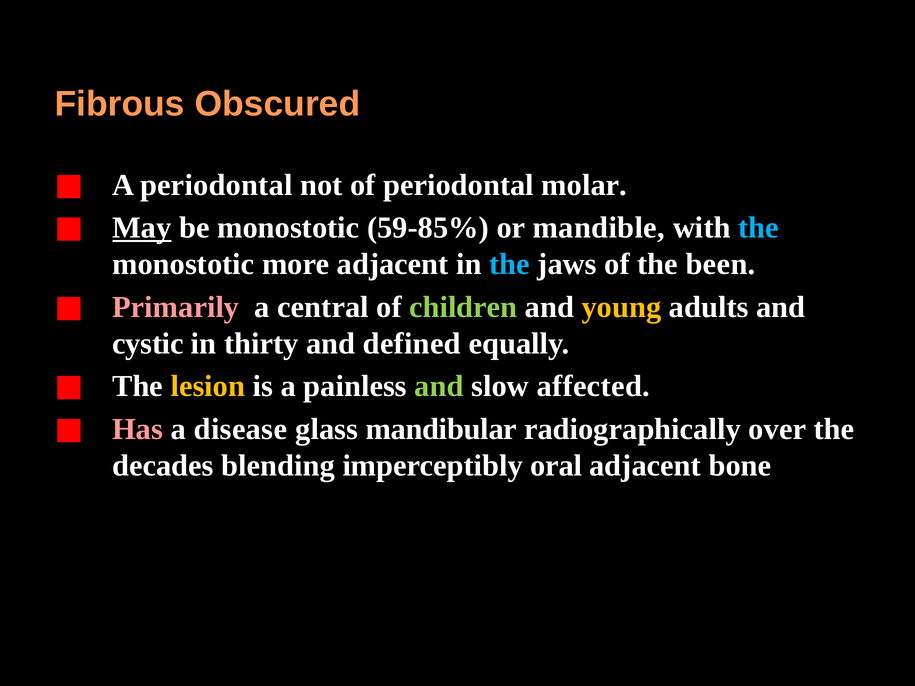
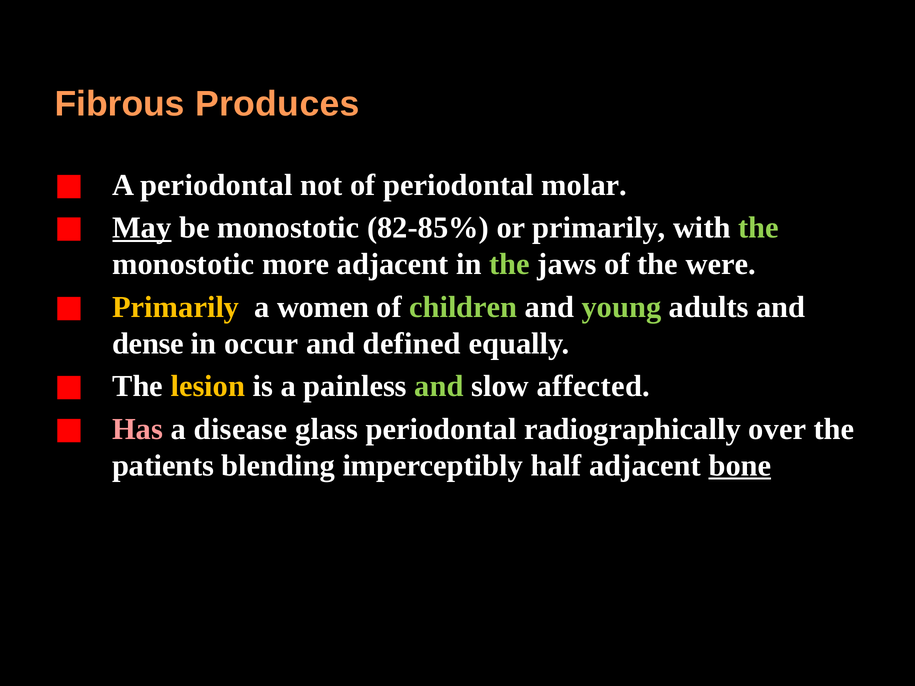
Obscured: Obscured -> Produces
59-85%: 59-85% -> 82-85%
or mandible: mandible -> primarily
the at (758, 228) colour: light blue -> light green
the at (510, 264) colour: light blue -> light green
been: been -> were
Primarily at (176, 307) colour: pink -> yellow
central: central -> women
young colour: yellow -> light green
cystic: cystic -> dense
thirty: thirty -> occur
glass mandibular: mandibular -> periodontal
decades: decades -> patients
oral: oral -> half
bone underline: none -> present
